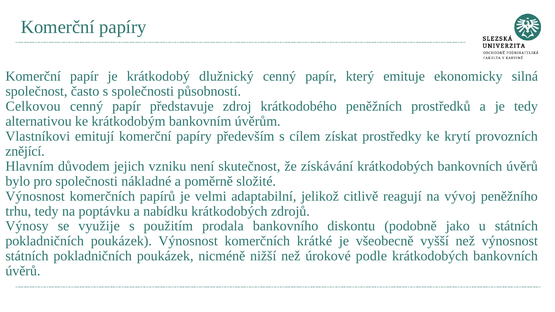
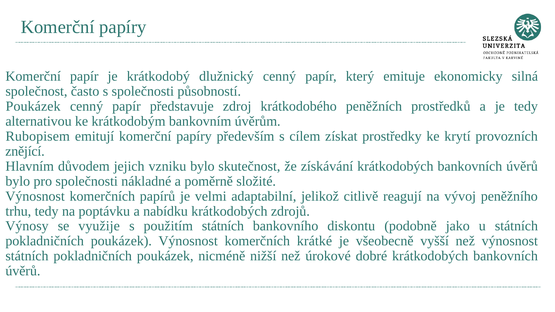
Celkovou at (33, 106): Celkovou -> Poukázek
Vlastníkovi: Vlastníkovi -> Rubopisem
vzniku není: není -> bylo
použitím prodala: prodala -> státních
podle: podle -> dobré
